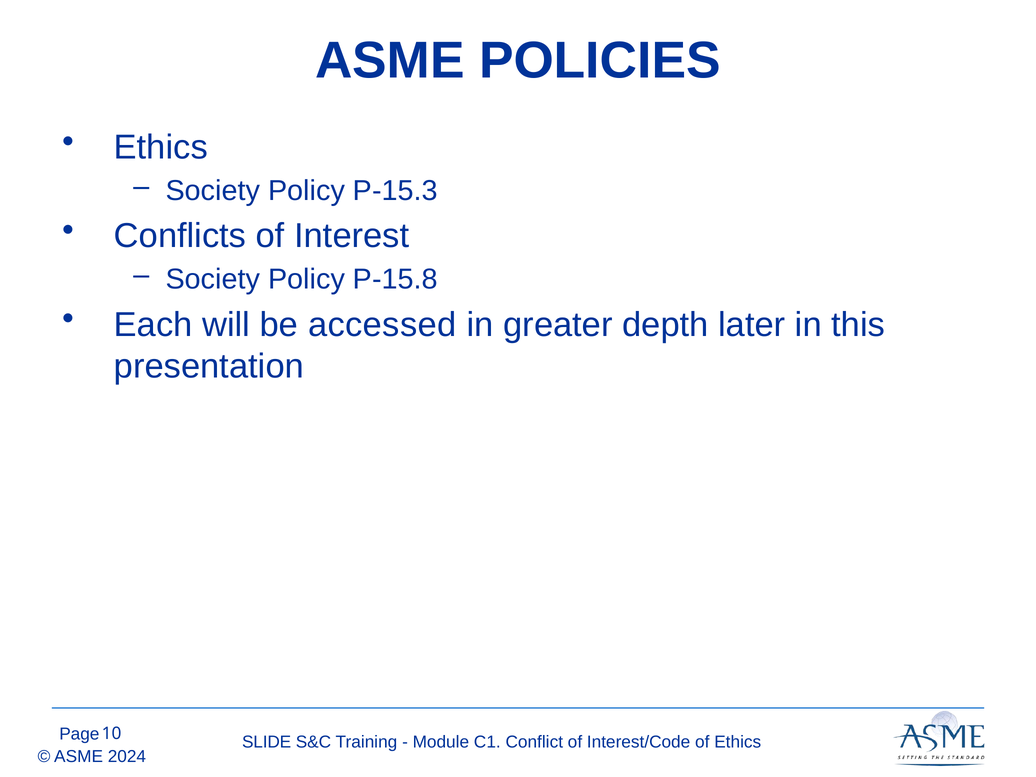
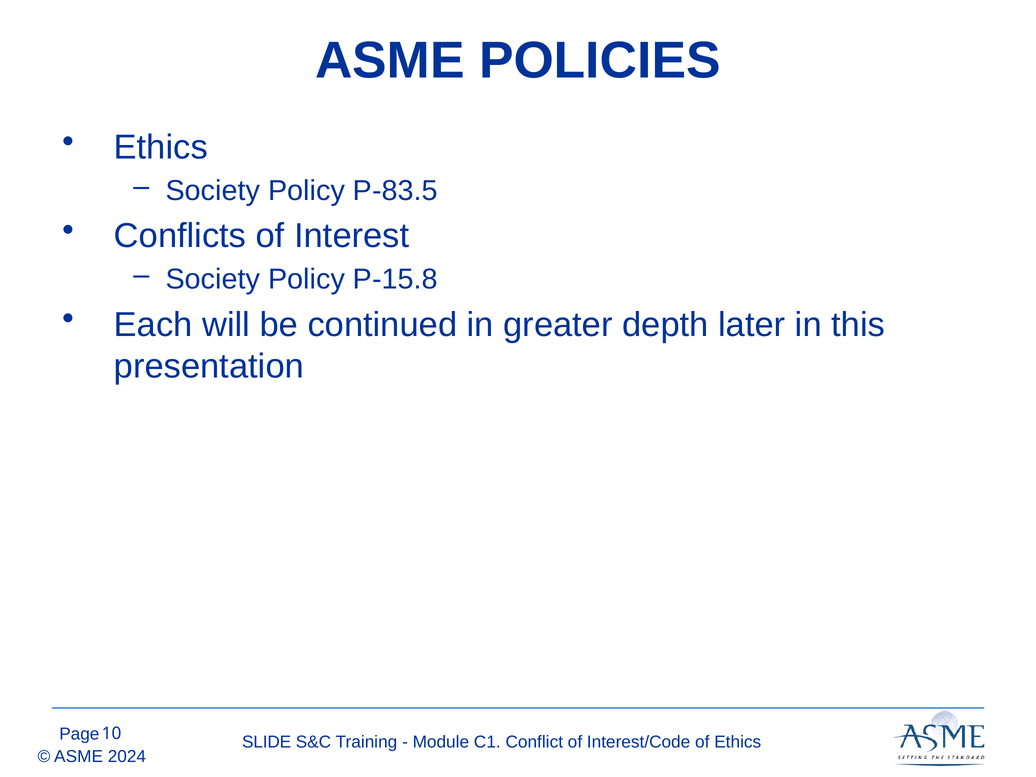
P-15.3: P-15.3 -> P-83.5
accessed: accessed -> continued
